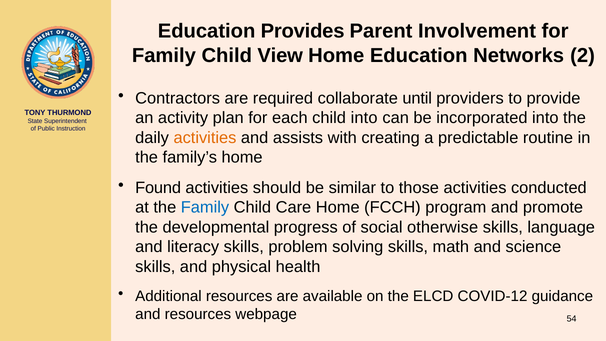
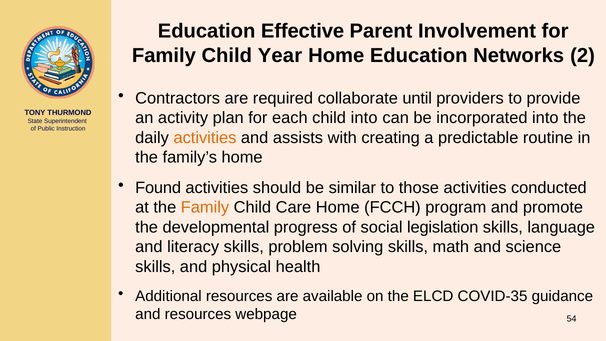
Provides: Provides -> Effective
View: View -> Year
Family at (205, 207) colour: blue -> orange
otherwise: otherwise -> legislation
COVID-12: COVID-12 -> COVID-35
